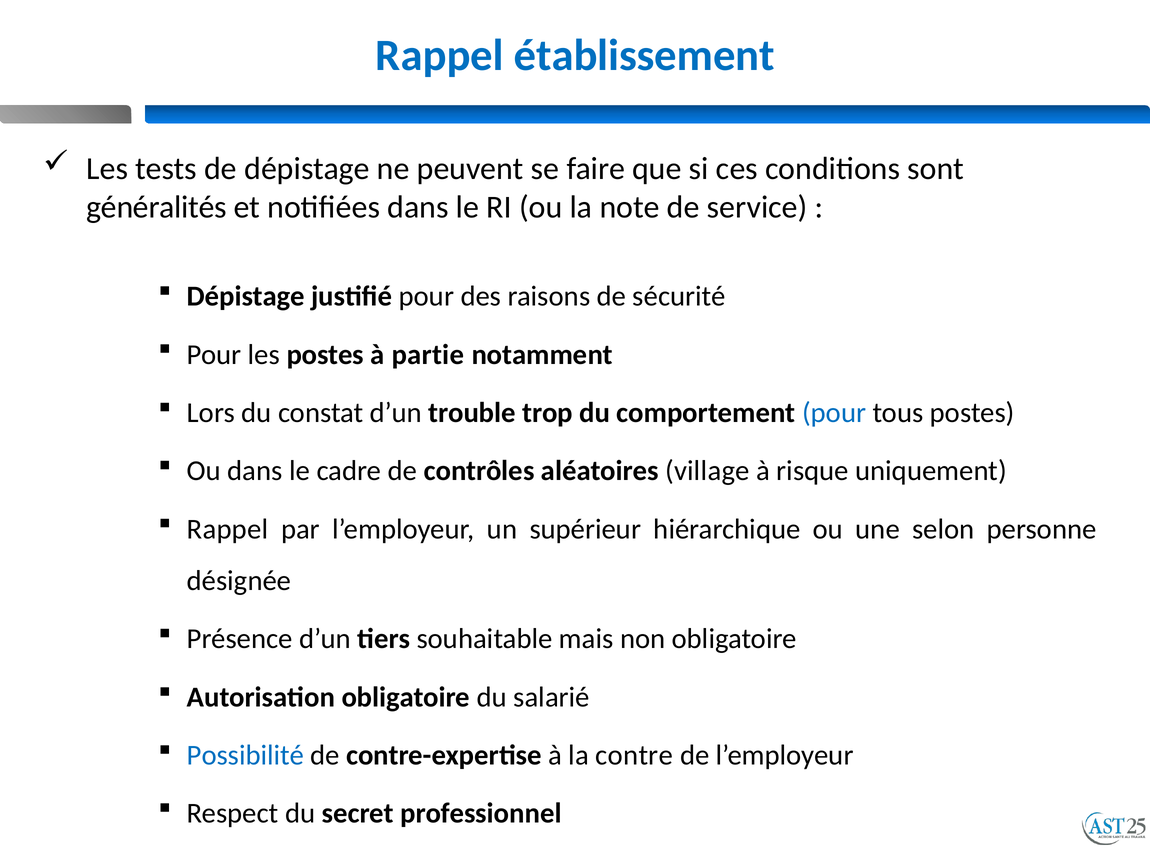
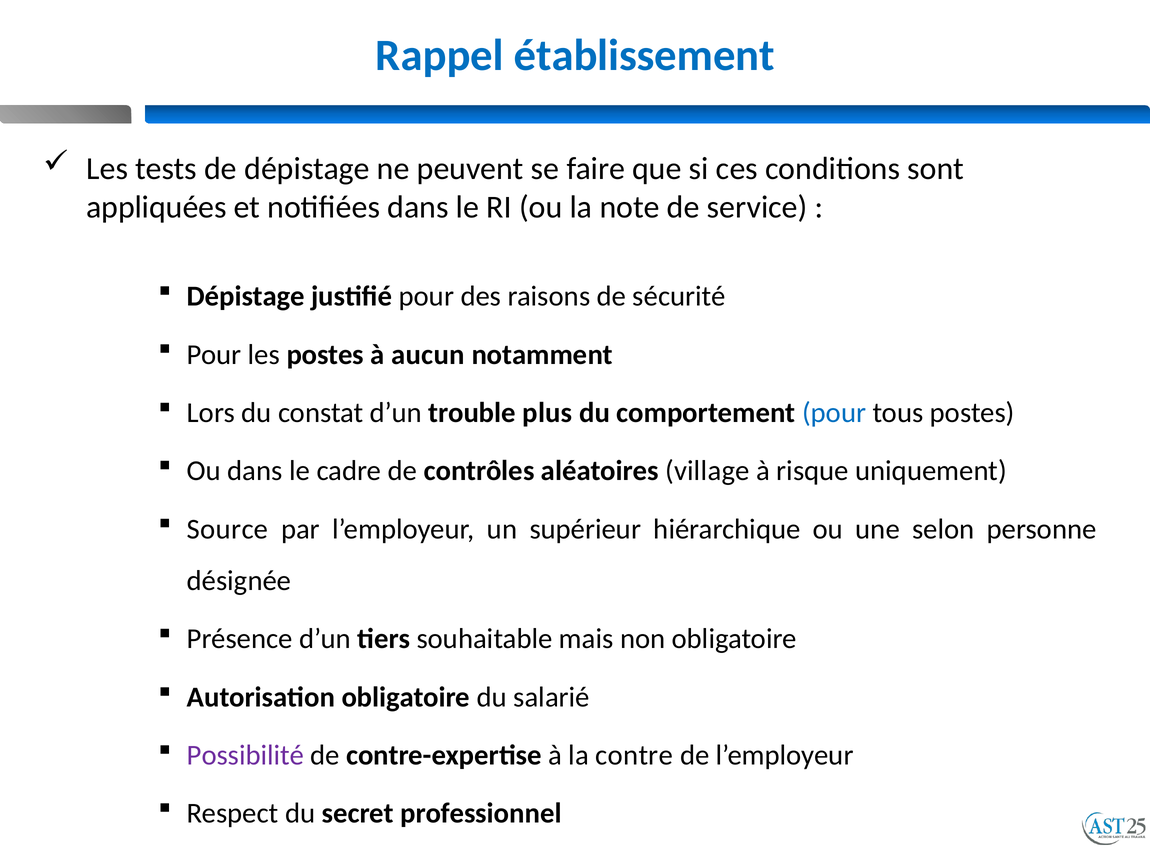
généralités: généralités -> appliquées
partie: partie -> aucun
trop: trop -> plus
Rappel at (228, 529): Rappel -> Source
Possibilité colour: blue -> purple
